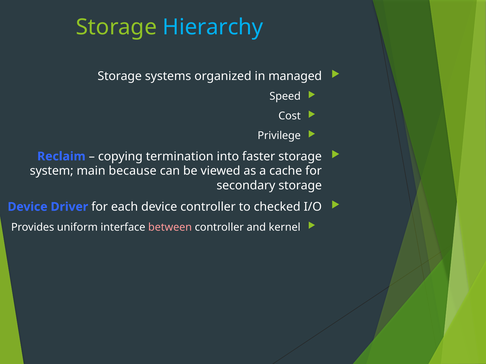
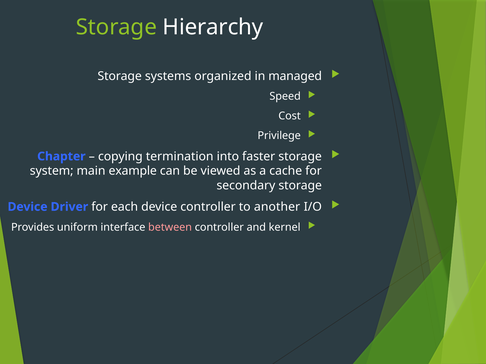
Hierarchy colour: light blue -> white
Reclaim: Reclaim -> Chapter
because: because -> example
checked: checked -> another
